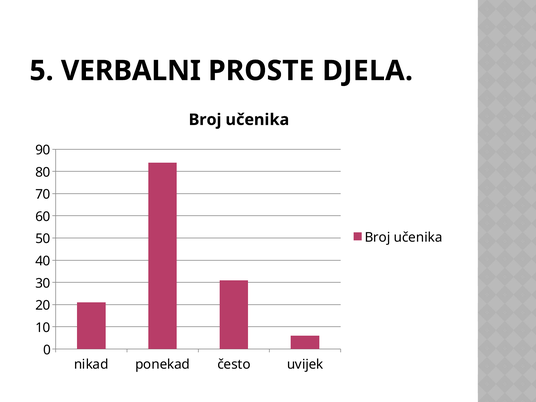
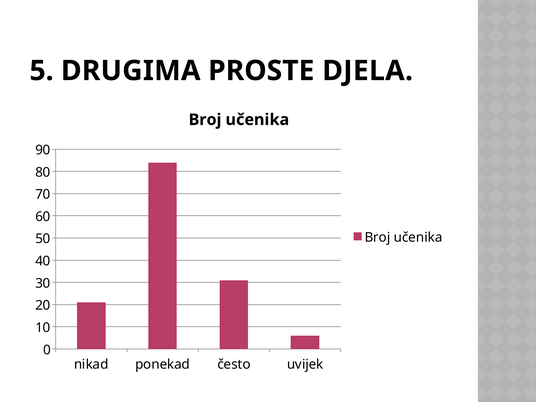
VERBALNI: VERBALNI -> DRUGIMA
